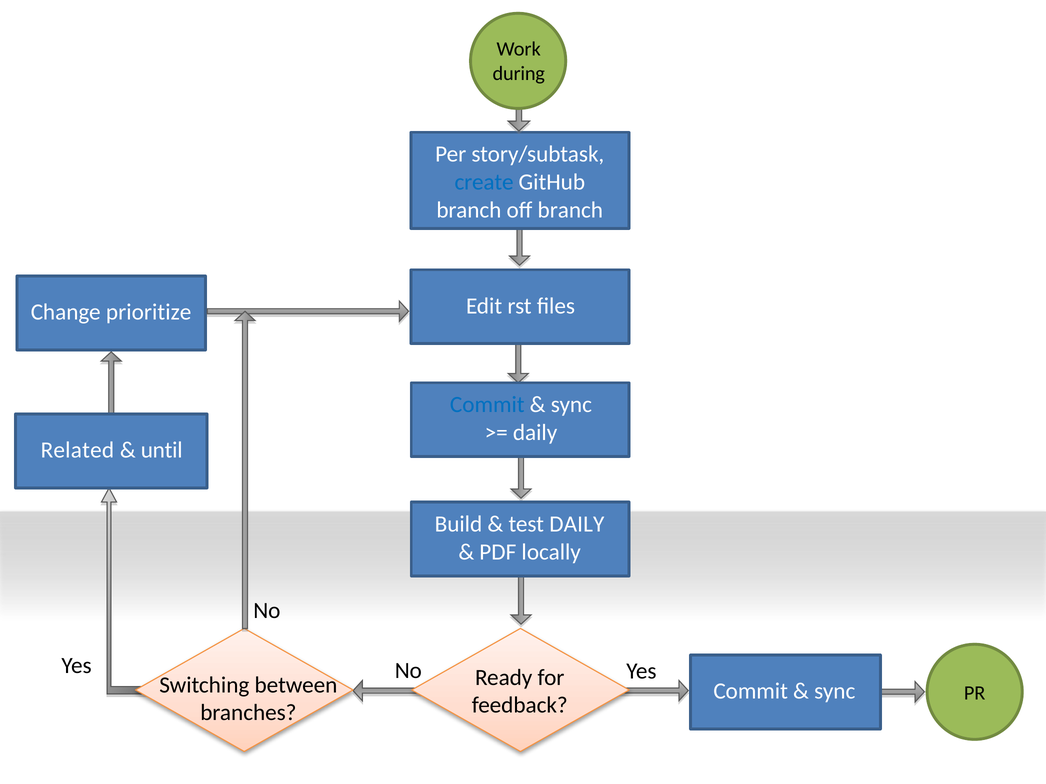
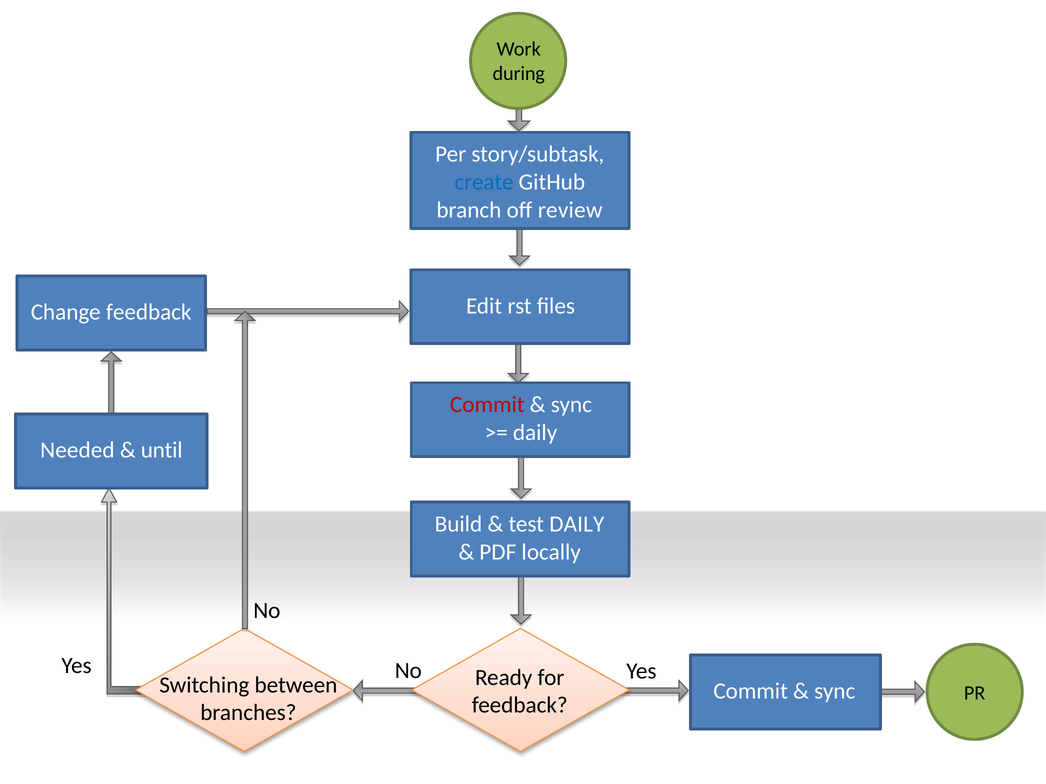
off branch: branch -> review
Change prioritize: prioritize -> feedback
Commit at (487, 405) colour: blue -> red
Related: Related -> Needed
